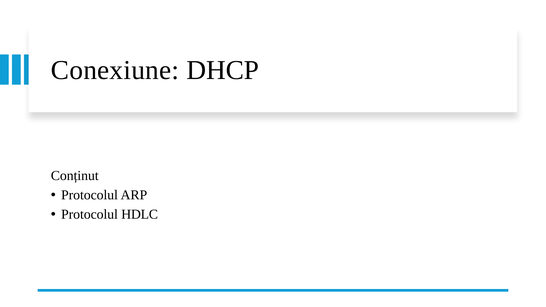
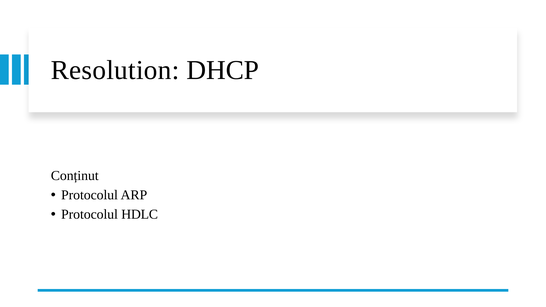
Conexiune: Conexiune -> Resolution
